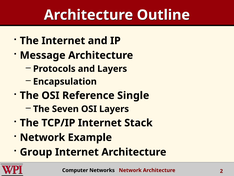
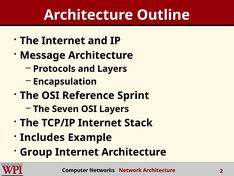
Single: Single -> Sprint
Network at (42, 137): Network -> Includes
